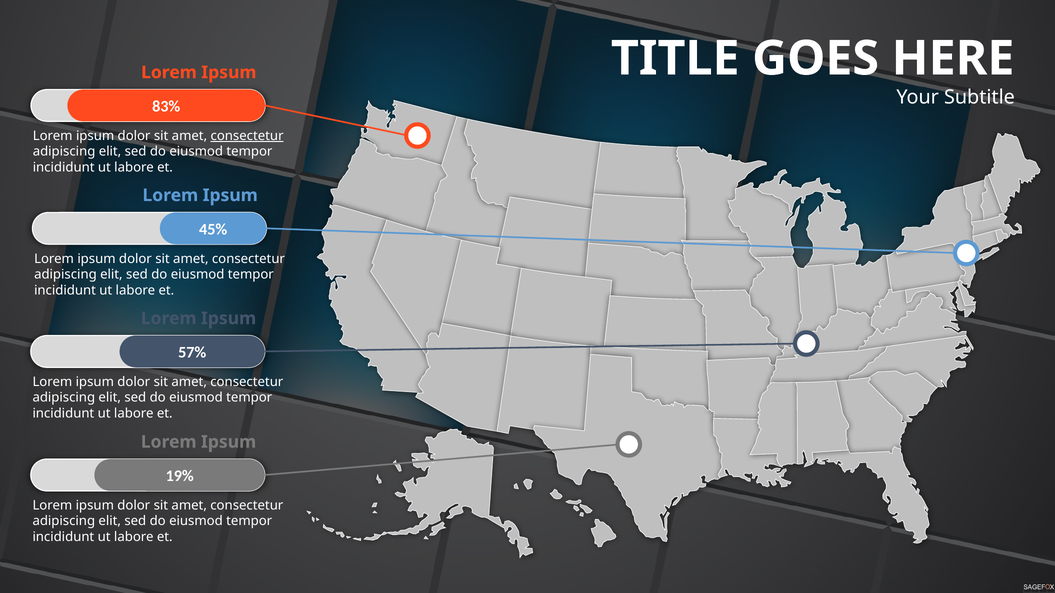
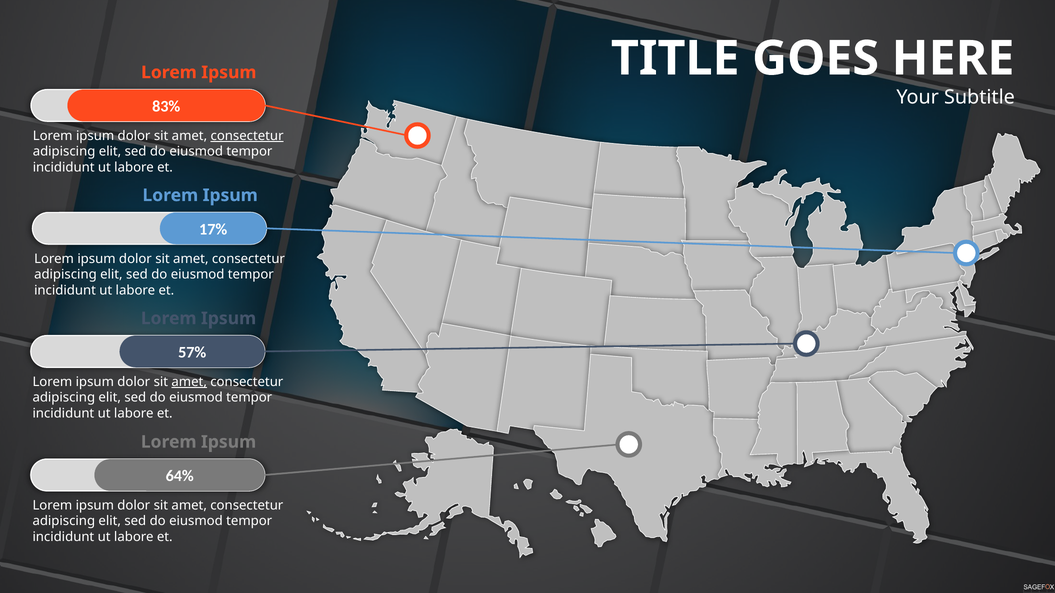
45%: 45% -> 17%
amet at (189, 382) underline: none -> present
19%: 19% -> 64%
